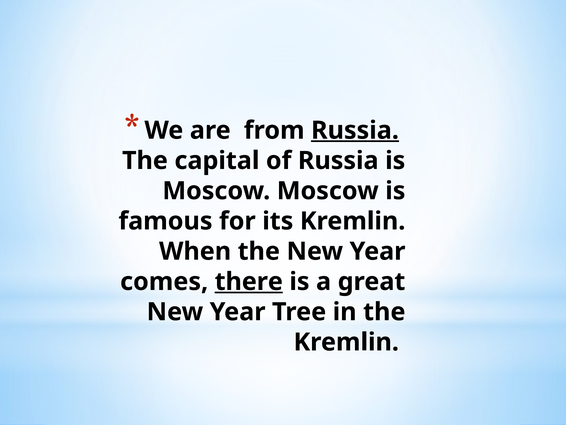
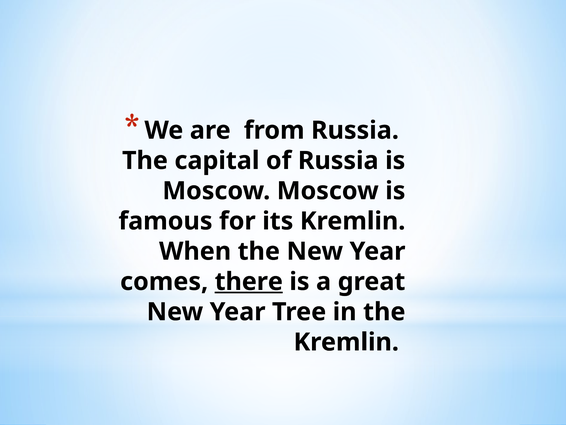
Russia at (355, 130) underline: present -> none
